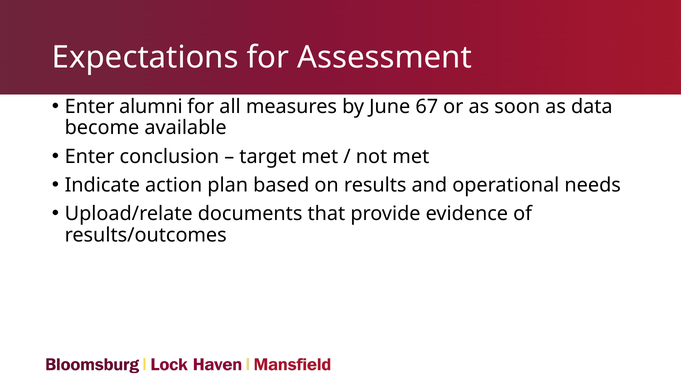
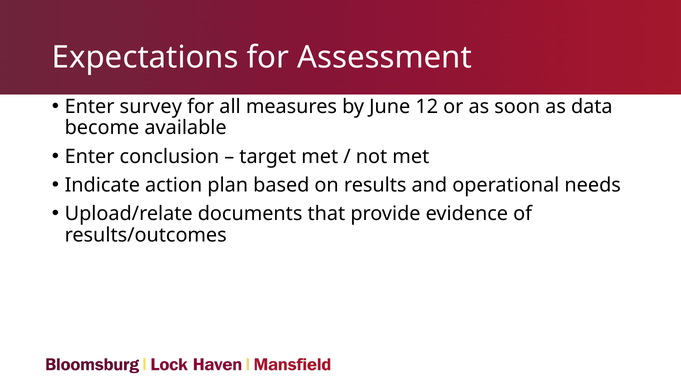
alumni: alumni -> survey
67: 67 -> 12
